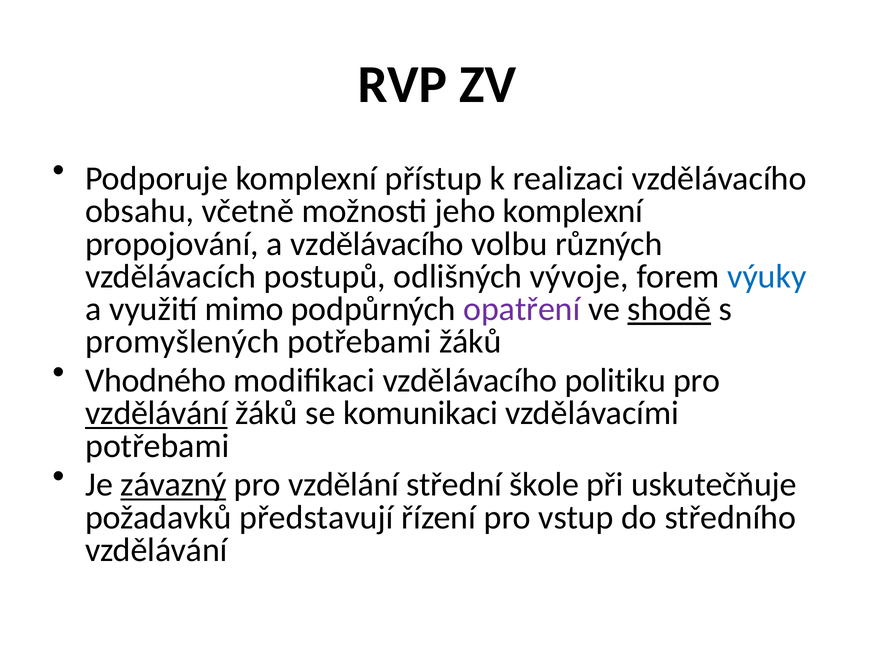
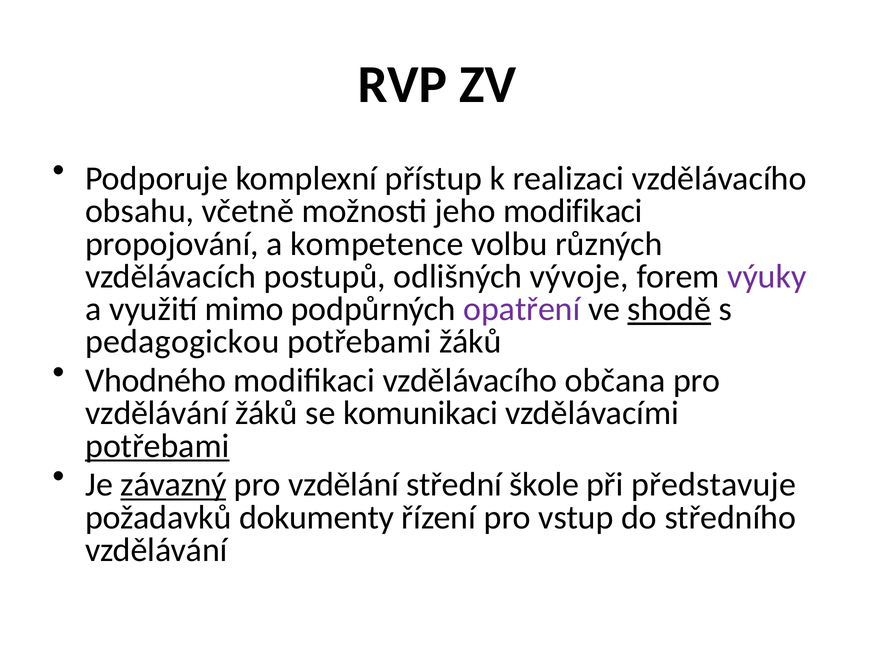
jeho komplexní: komplexní -> modifikaci
a vzdělávacího: vzdělávacího -> kompetence
výuky colour: blue -> purple
promyšlených: promyšlených -> pedagogickou
politiku: politiku -> občana
vzdělávání at (157, 414) underline: present -> none
potřebami at (157, 446) underline: none -> present
uskutečňuje: uskutečňuje -> představuje
představují: představují -> dokumenty
